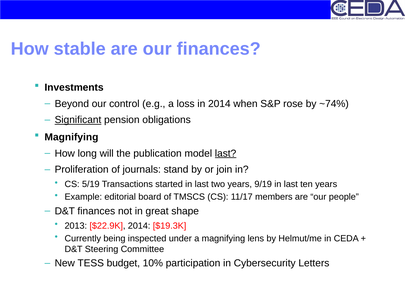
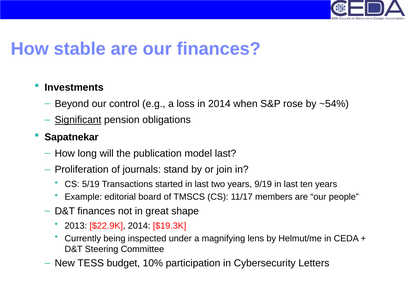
~74%: ~74% -> ~54%
Magnifying at (71, 137): Magnifying -> Sapatnekar
last at (226, 153) underline: present -> none
